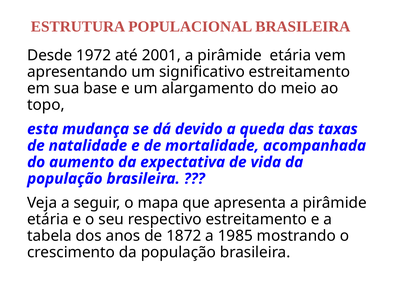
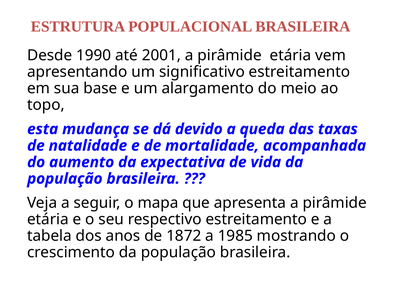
1972: 1972 -> 1990
